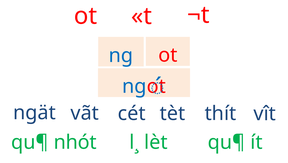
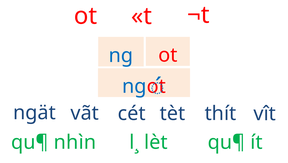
nhót: nhót -> nhìn
